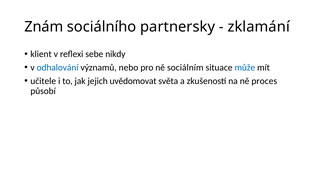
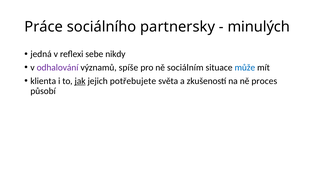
Znám: Znám -> Práce
zklamání: zklamání -> minulých
klient: klient -> jedná
odhalování colour: blue -> purple
nebo: nebo -> spíše
učitele: učitele -> klienta
jak underline: none -> present
uvědomovat: uvědomovat -> potřebujete
